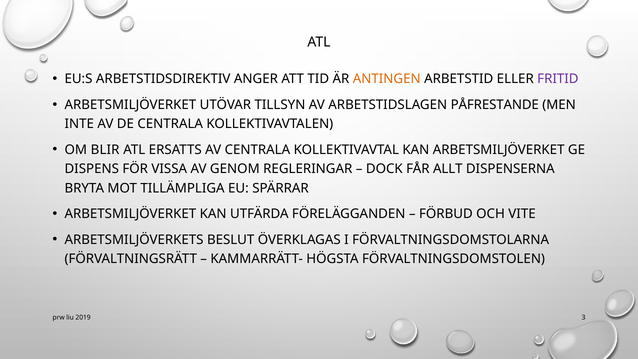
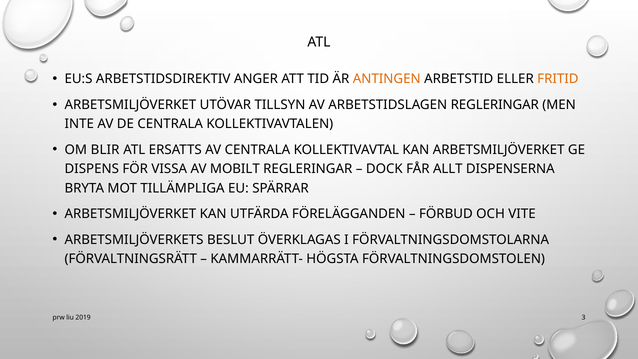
FRITID colour: purple -> orange
ARBETSTIDSLAGEN PÅFRESTANDE: PÅFRESTANDE -> REGLERINGAR
GENOM: GENOM -> MOBILT
